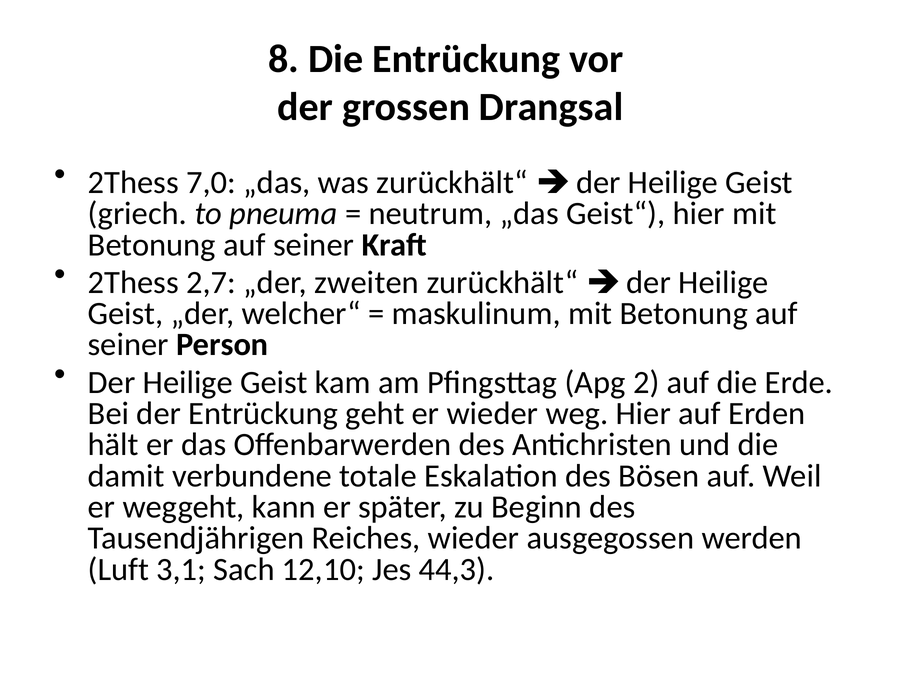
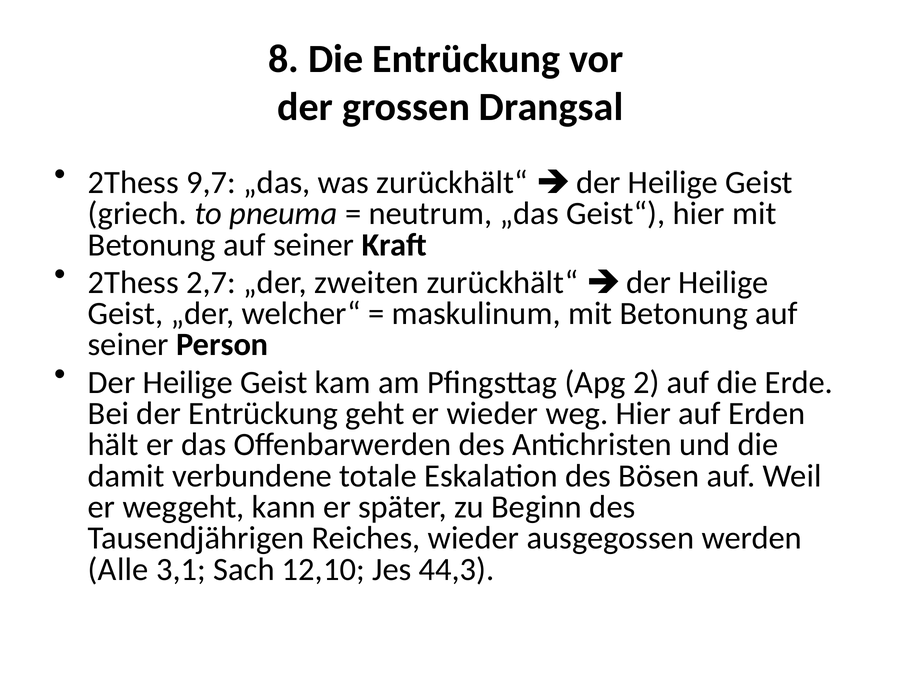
7,0: 7,0 -> 9,7
Luft: Luft -> Alle
